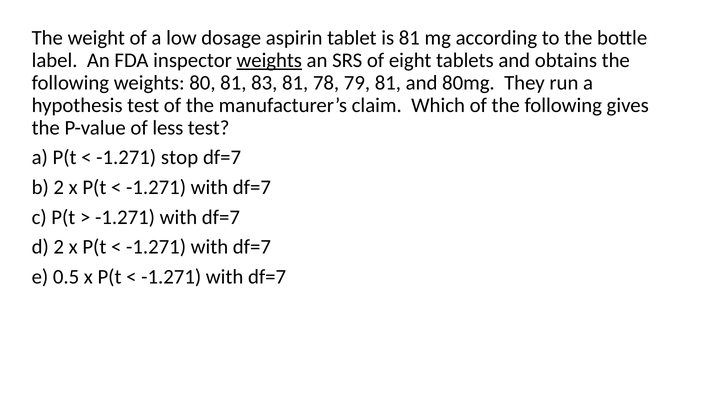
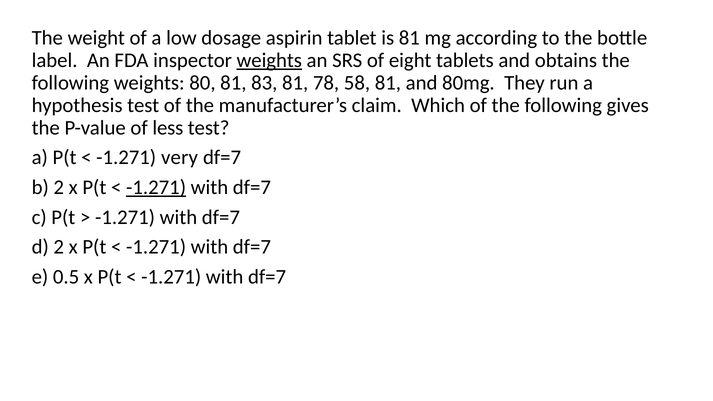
79: 79 -> 58
stop: stop -> very
-1.271 at (156, 187) underline: none -> present
